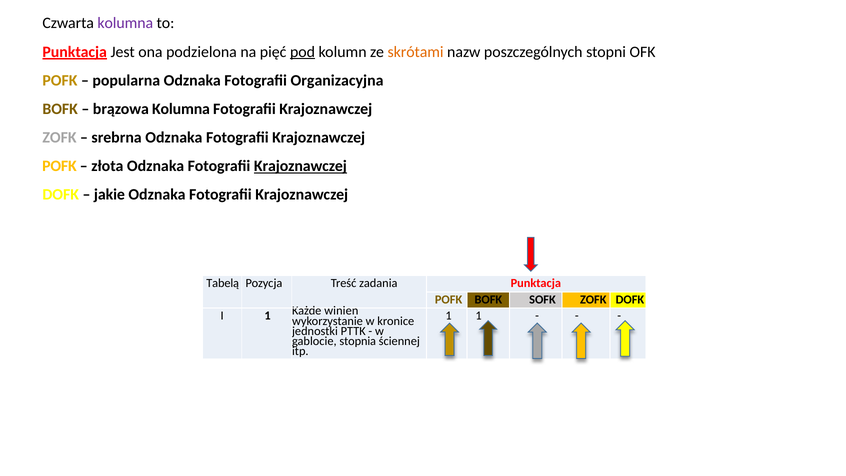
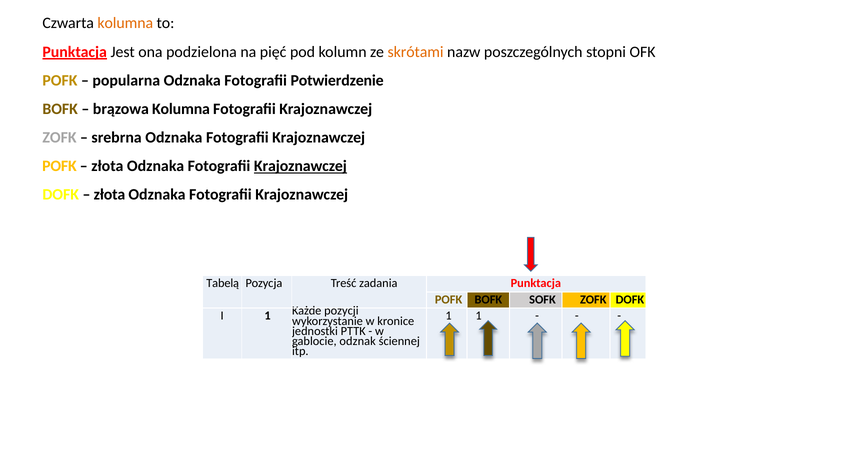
kolumna at (125, 23) colour: purple -> orange
pod underline: present -> none
Organizacyjna: Organizacyjna -> Potwierdzenie
jakie at (109, 195): jakie -> złota
winien: winien -> pozycji
stopnia: stopnia -> odznak
